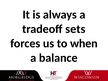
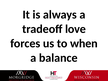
sets: sets -> love
